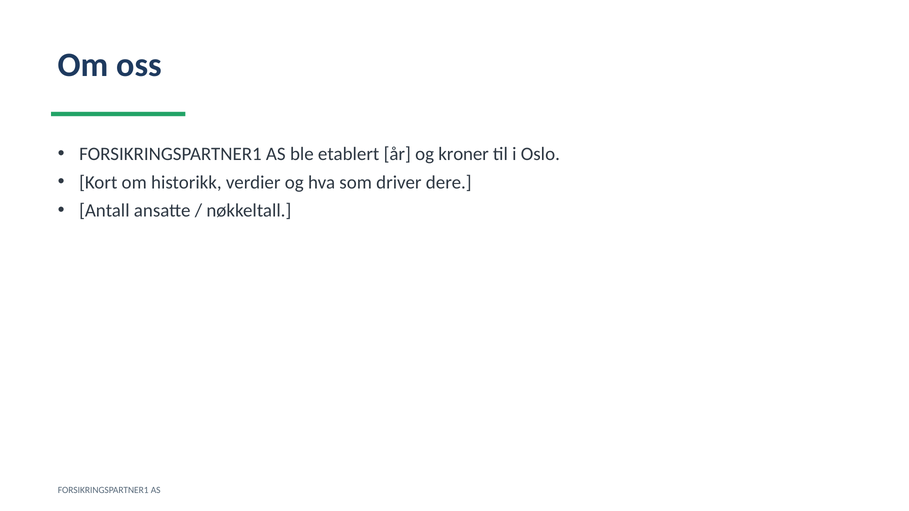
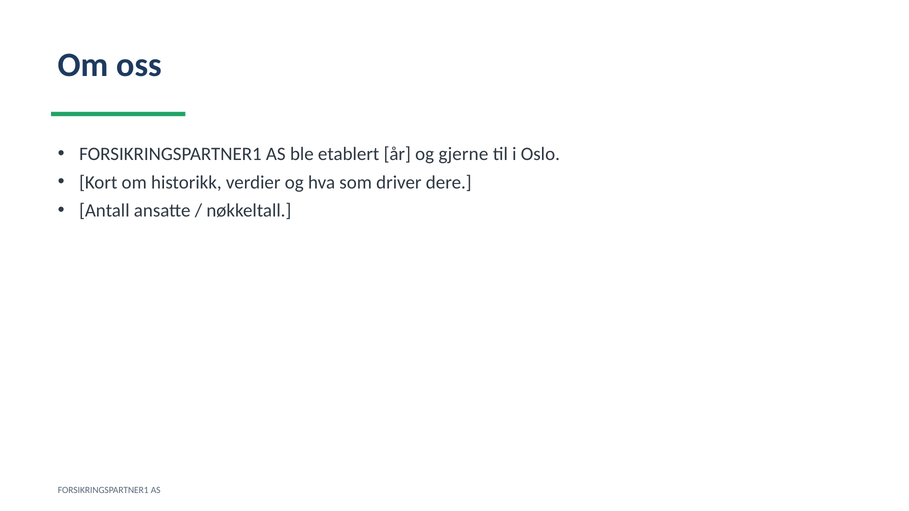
kroner: kroner -> gjerne
